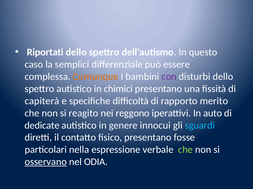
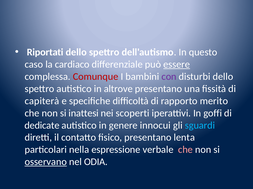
semplici: semplici -> cardiaco
essere underline: none -> present
Comunque colour: orange -> red
chimici: chimici -> altrove
reagito: reagito -> inattesi
reggono: reggono -> scoperti
auto: auto -> goffi
fosse: fosse -> lenta
che at (185, 150) colour: light green -> pink
